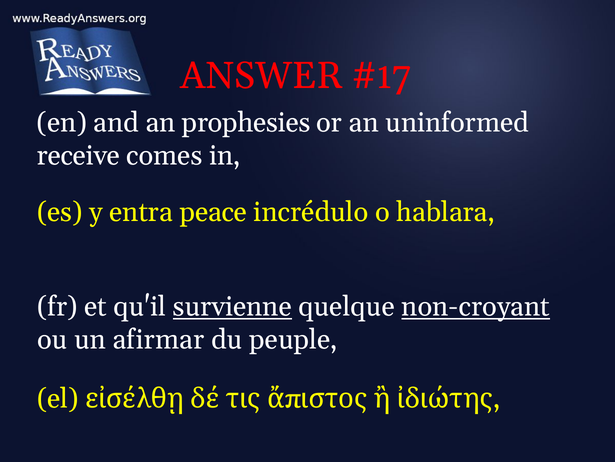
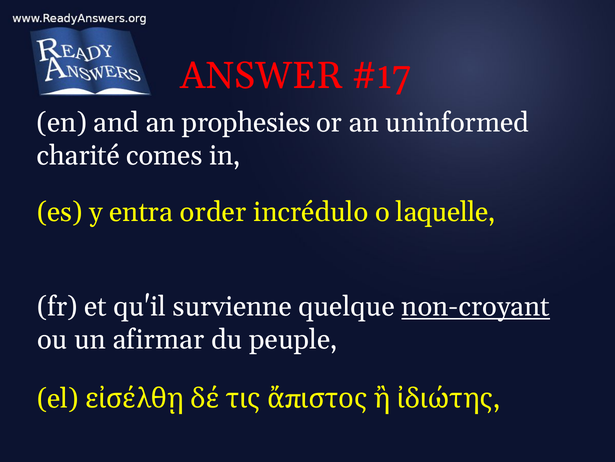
receive: receive -> charité
peace: peace -> order
hablara: hablara -> laquelle
survienne underline: present -> none
